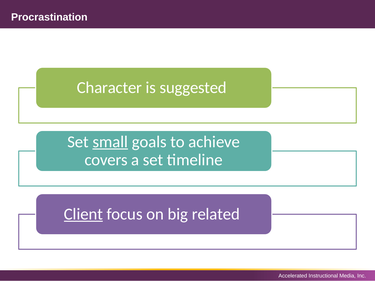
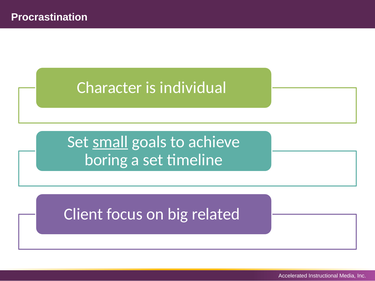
suggested: suggested -> individual
covers: covers -> boring
Client underline: present -> none
